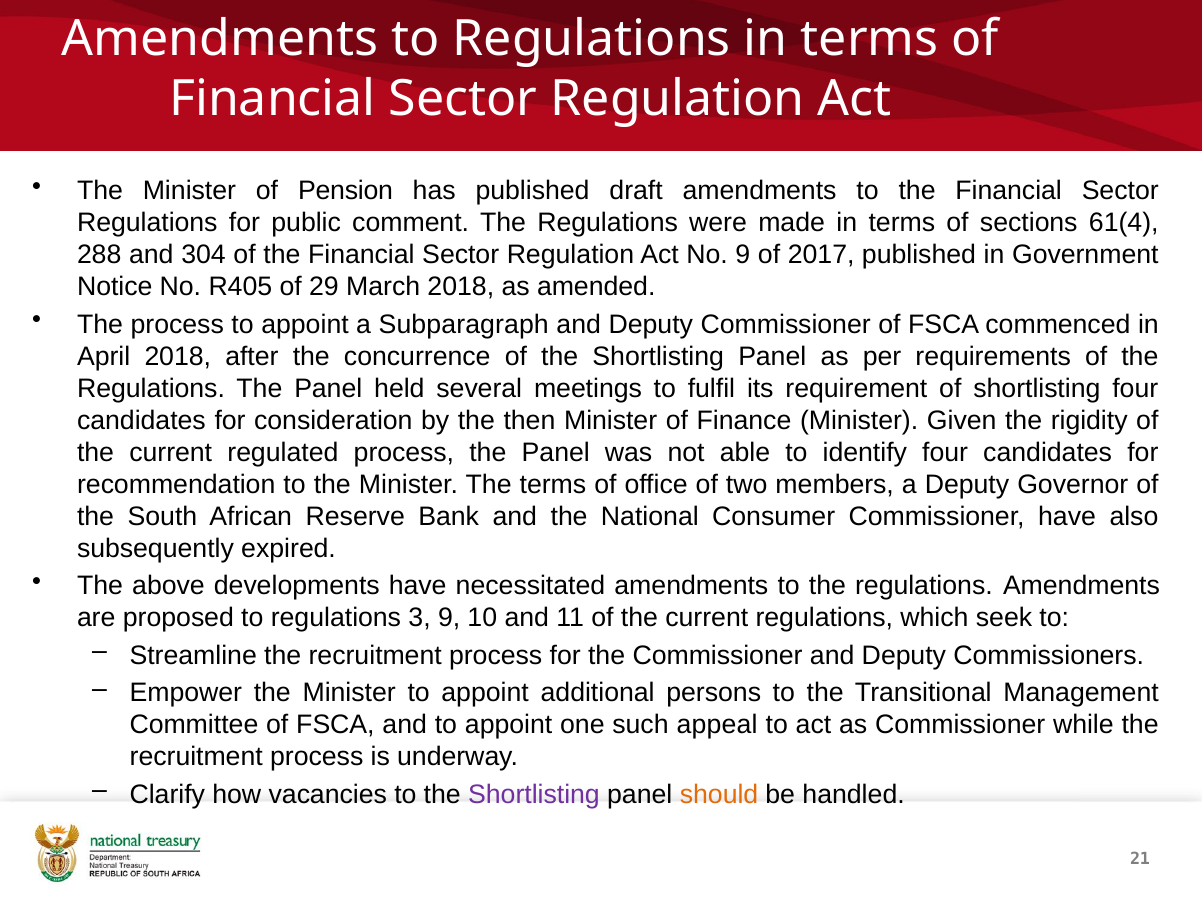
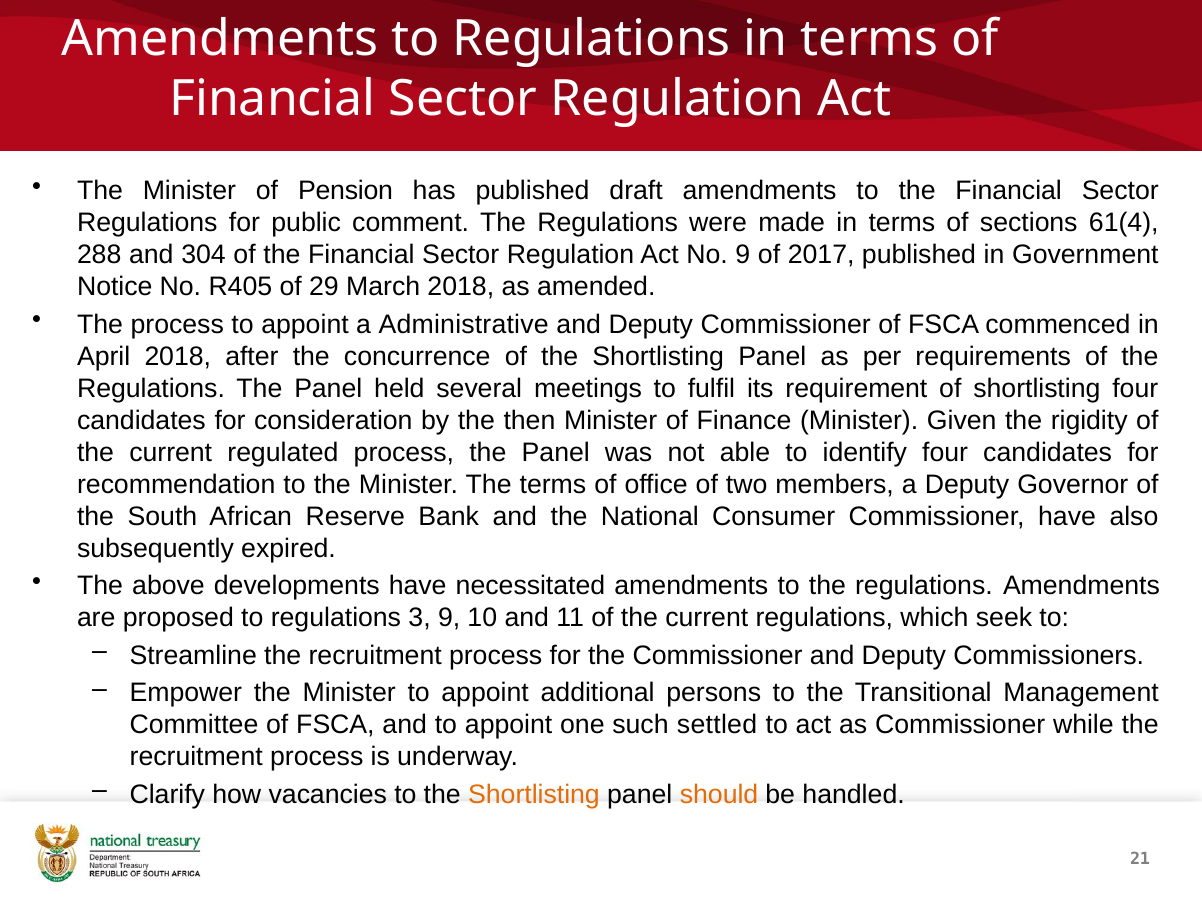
Subparagraph: Subparagraph -> Administrative
appeal: appeal -> settled
Shortlisting at (534, 794) colour: purple -> orange
